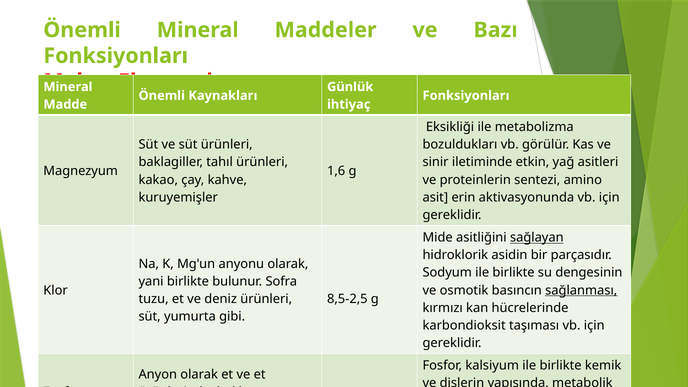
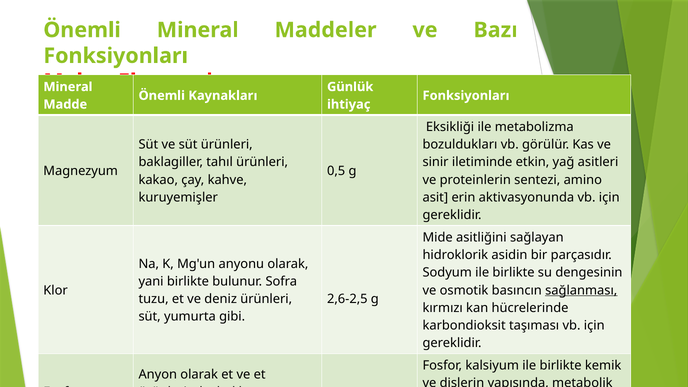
1,6: 1,6 -> 0,5
sağlayan underline: present -> none
8,5-2,5: 8,5-2,5 -> 2,6-2,5
